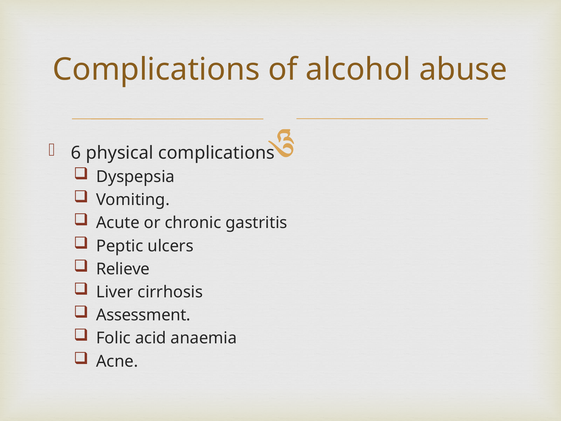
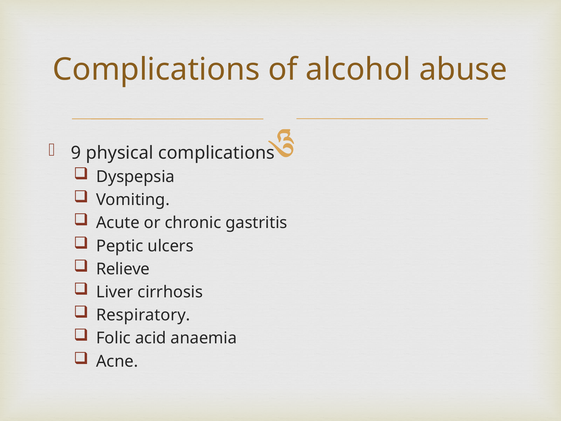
6: 6 -> 9
Assessment: Assessment -> Respiratory
